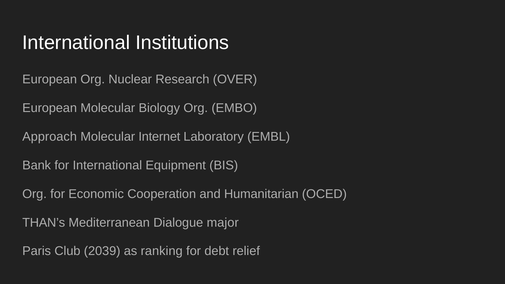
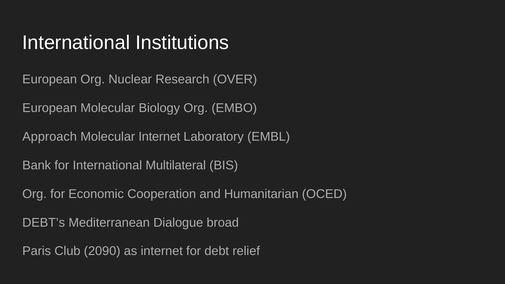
Equipment: Equipment -> Multilateral
THAN’s: THAN’s -> DEBT’s
major: major -> broad
2039: 2039 -> 2090
as ranking: ranking -> internet
